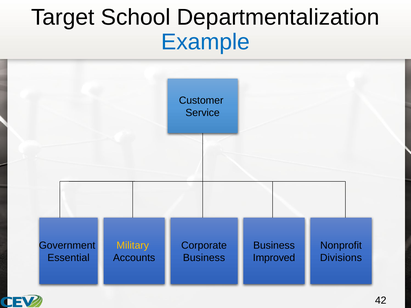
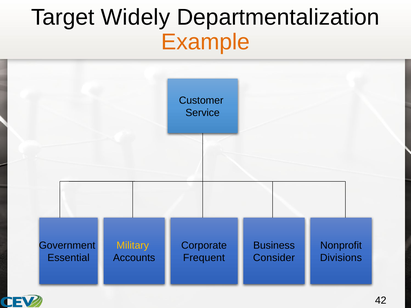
School: School -> Widely
Example colour: blue -> orange
Business at (204, 258): Business -> Frequent
Improved: Improved -> Consider
